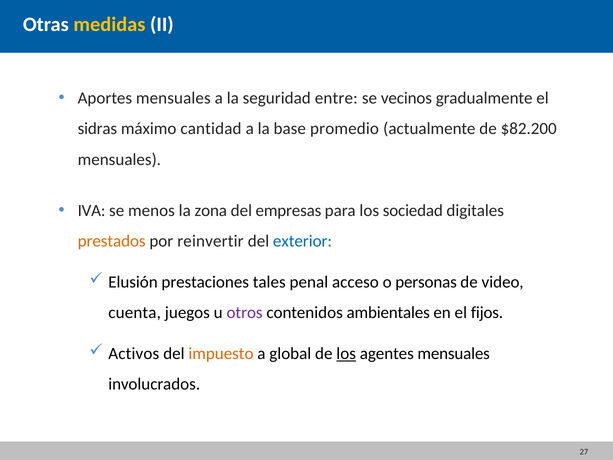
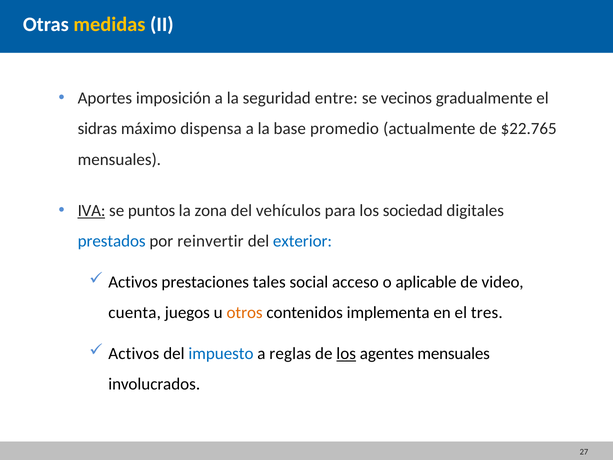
Aportes mensuales: mensuales -> imposición
cantidad: cantidad -> dispensa
$82.200: $82.200 -> $22.765
IVA underline: none -> present
menos: menos -> puntos
empresas: empresas -> vehículos
prestados colour: orange -> blue
Elusión at (133, 282): Elusión -> Activos
penal: penal -> social
personas: personas -> aplicable
otros colour: purple -> orange
ambientales: ambientales -> implementa
fijos: fijos -> tres
impuesto colour: orange -> blue
global: global -> reglas
